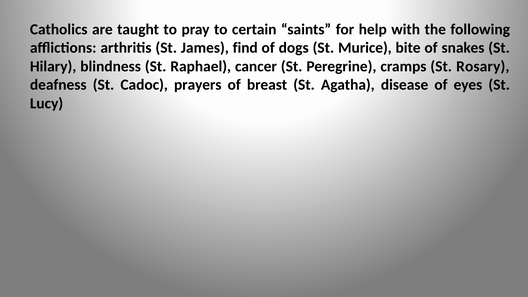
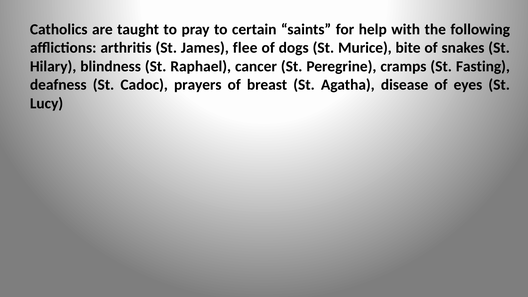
find: find -> flee
Rosary: Rosary -> Fasting
